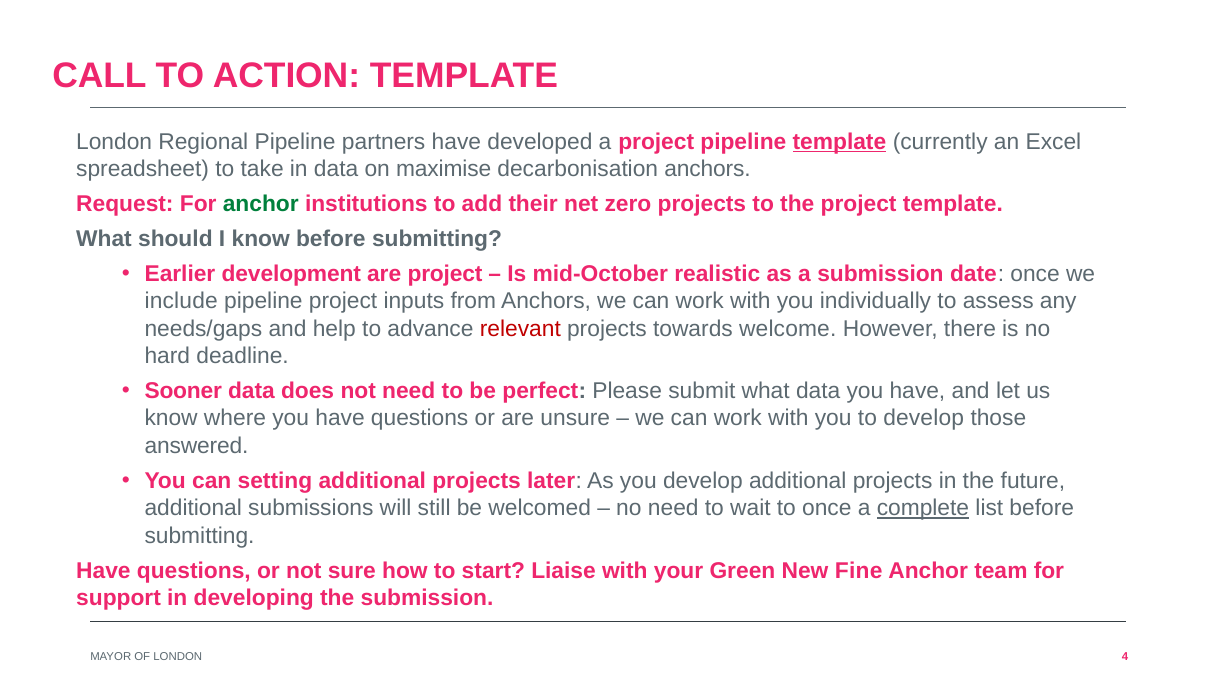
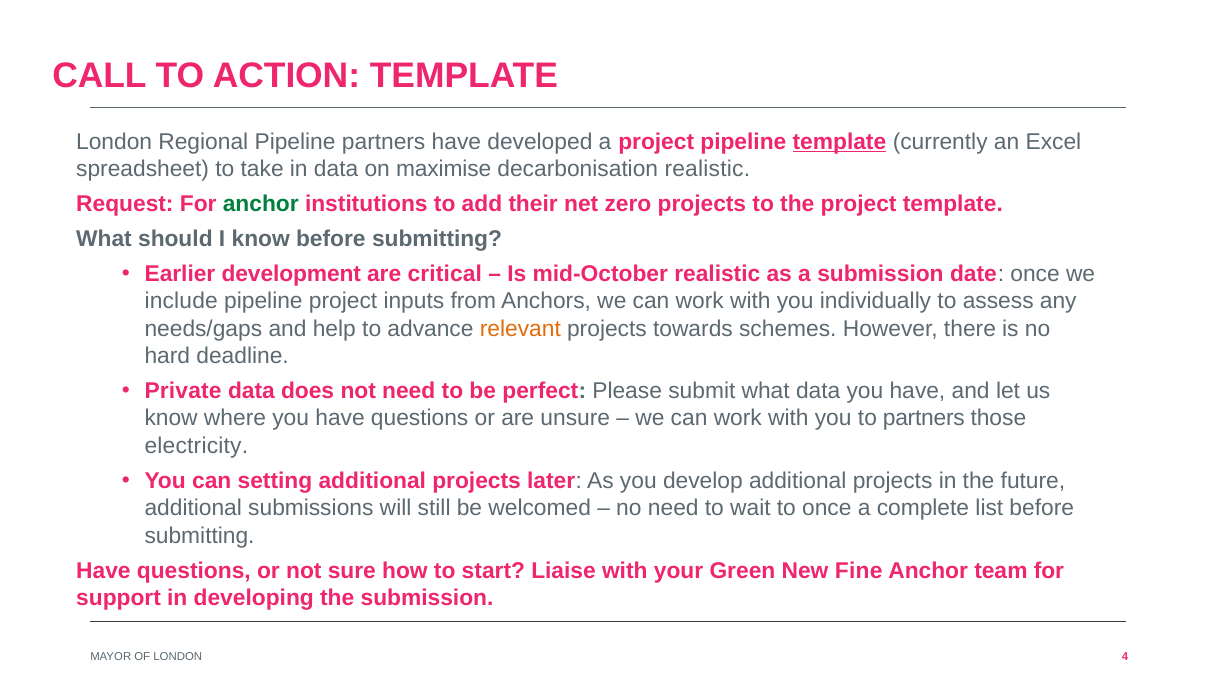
decarbonisation anchors: anchors -> realistic
are project: project -> critical
relevant colour: red -> orange
welcome: welcome -> schemes
Sooner: Sooner -> Private
to develop: develop -> partners
answered: answered -> electricity
complete underline: present -> none
